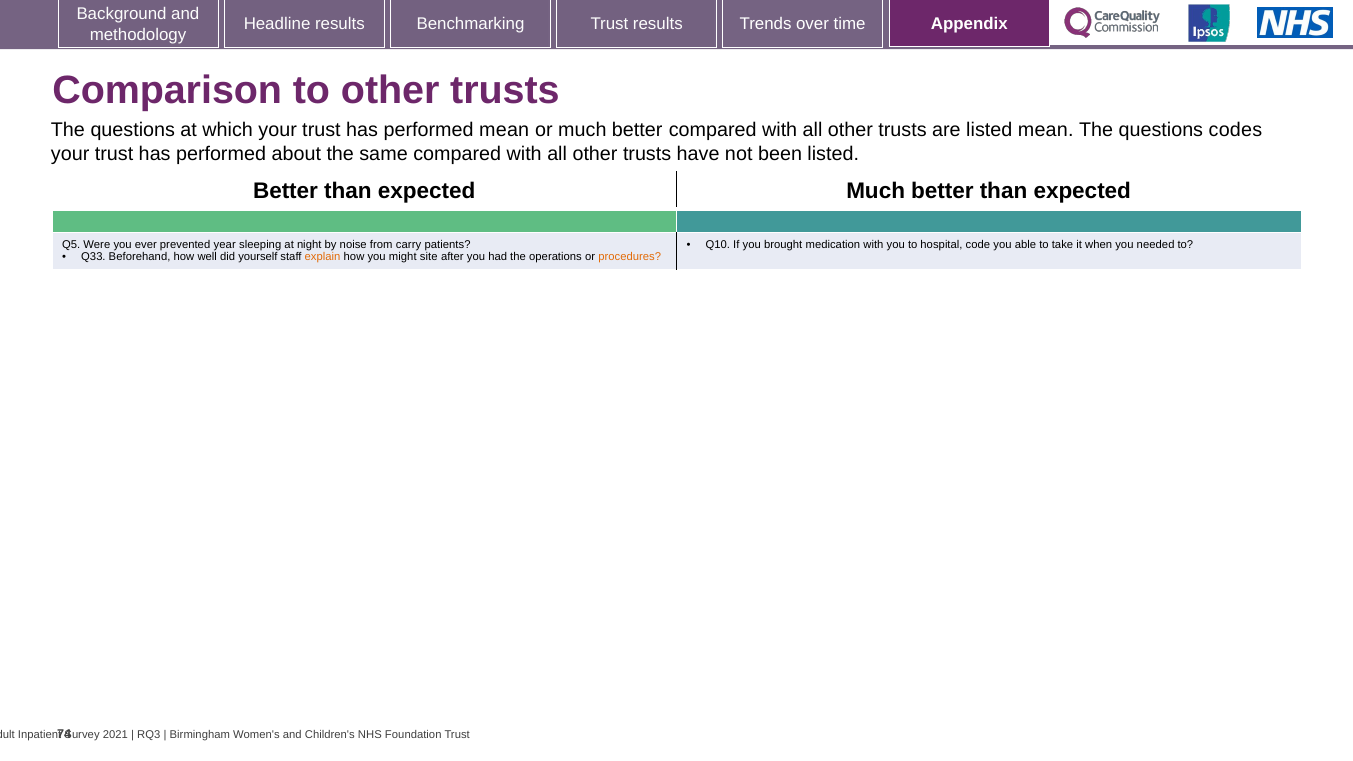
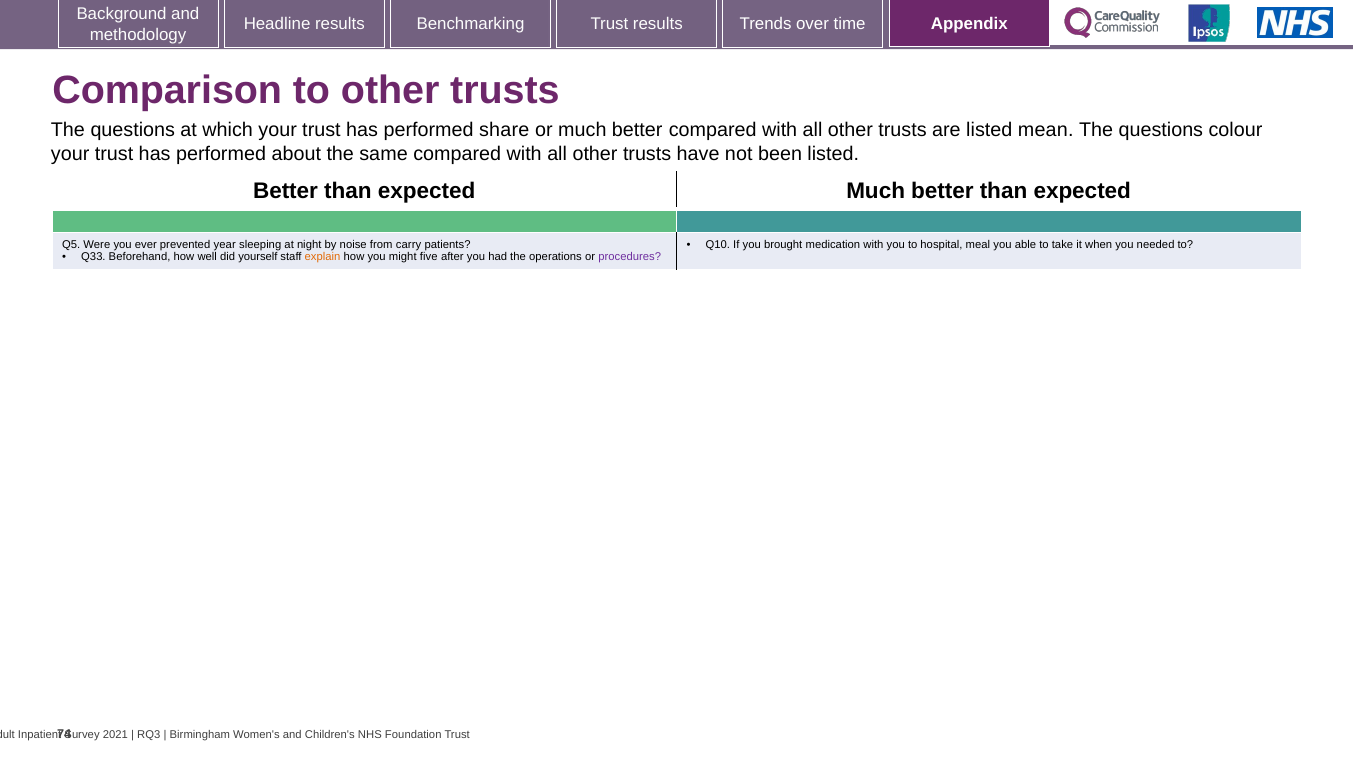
performed mean: mean -> share
codes: codes -> colour
code: code -> meal
site: site -> five
procedures colour: orange -> purple
